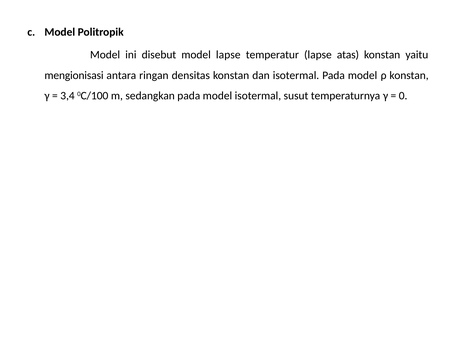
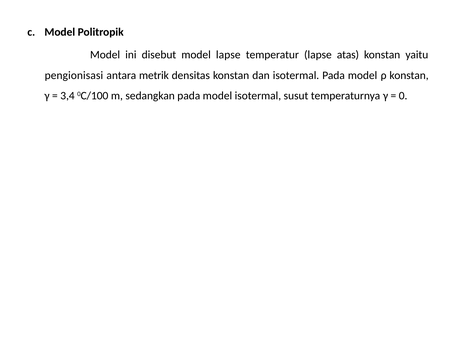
mengionisasi: mengionisasi -> pengionisasi
ringan: ringan -> metrik
